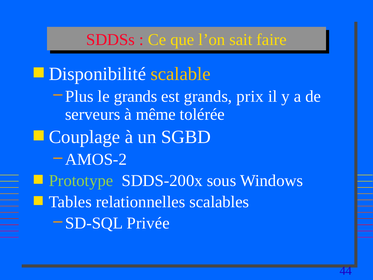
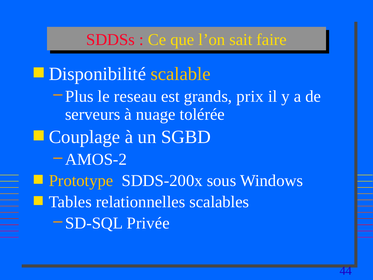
le grands: grands -> reseau
même: même -> nuage
Prototype colour: light green -> yellow
